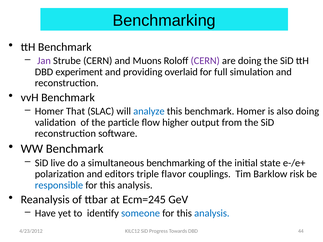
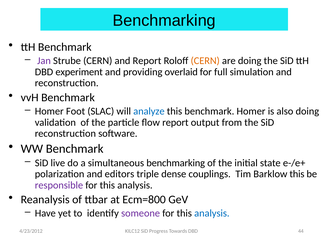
and Muons: Muons -> Report
CERN at (205, 61) colour: purple -> orange
That: That -> Foot
flow higher: higher -> report
flavor: flavor -> dense
Barklow risk: risk -> this
responsible colour: blue -> purple
Ecm=245: Ecm=245 -> Ecm=800
someone colour: blue -> purple
